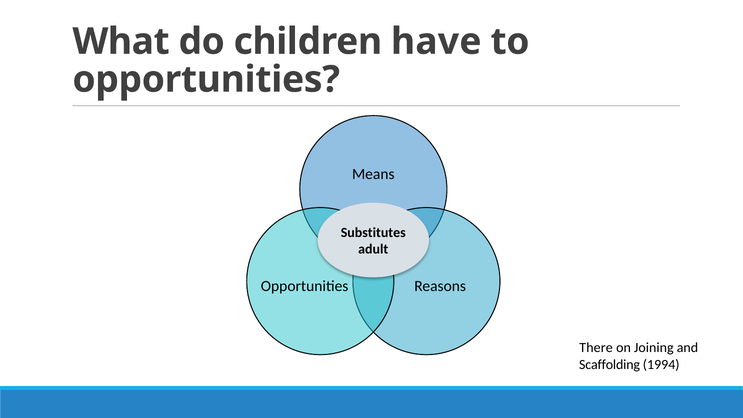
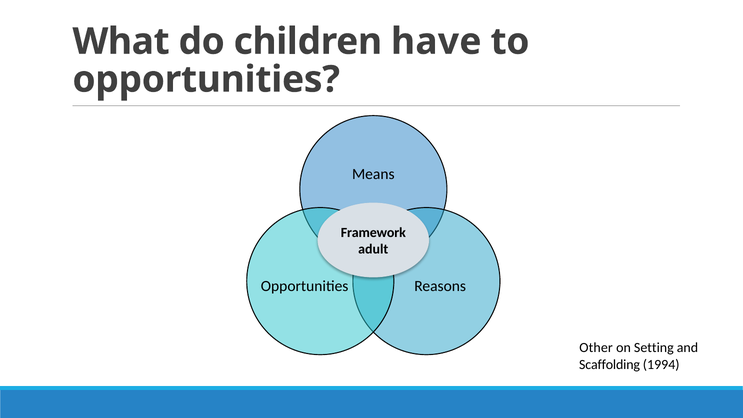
Substitutes: Substitutes -> Framework
There: There -> Other
Joining: Joining -> Setting
